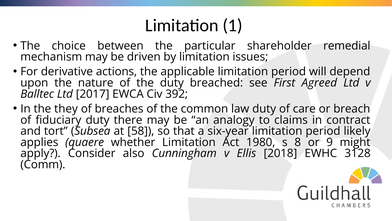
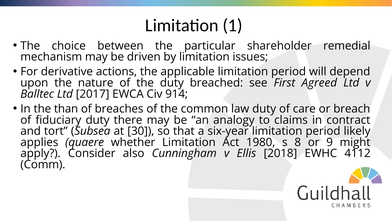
392: 392 -> 914
they: they -> than
58: 58 -> 30
3128: 3128 -> 4112
